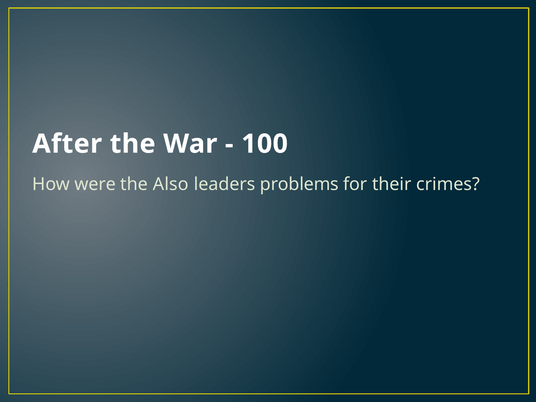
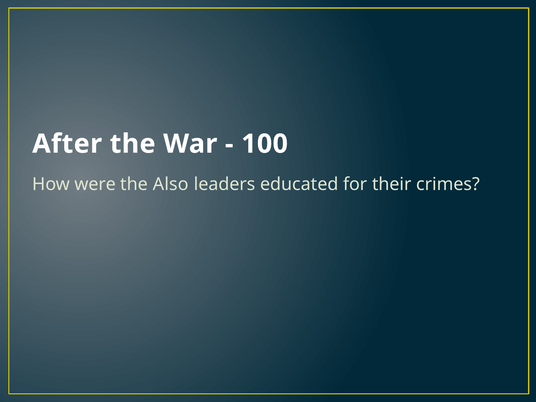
problems: problems -> educated
